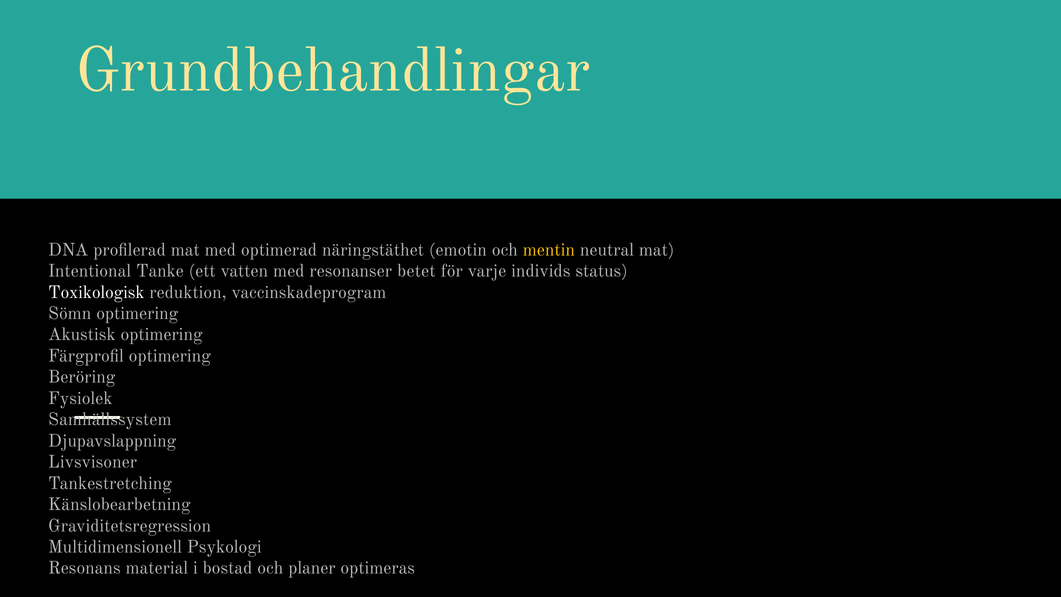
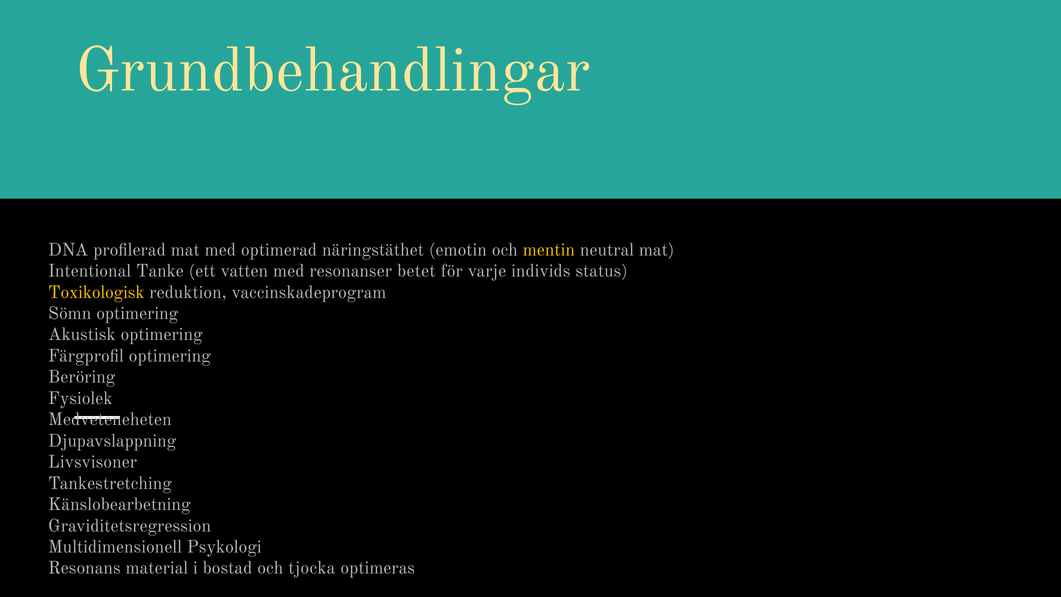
Toxikologisk colour: white -> yellow
Samhällssystem: Samhällssystem -> Medveteneheten
planer: planer -> tjocka
